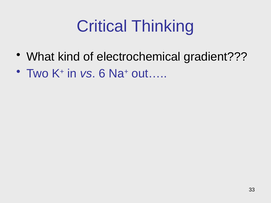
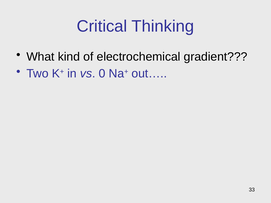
6: 6 -> 0
